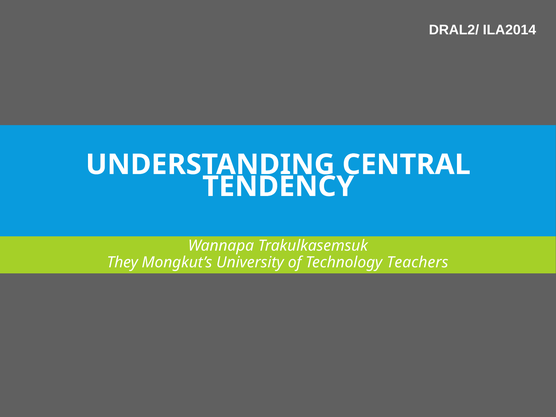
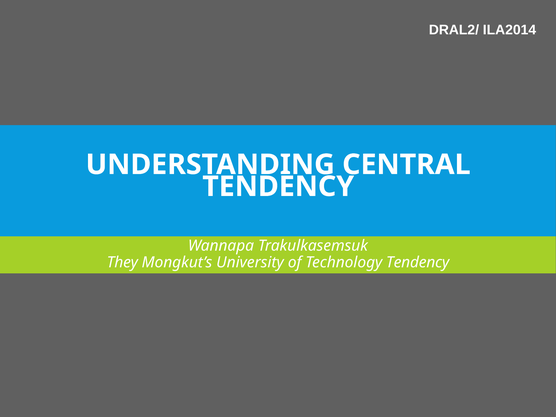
Technology Teachers: Teachers -> Tendency
